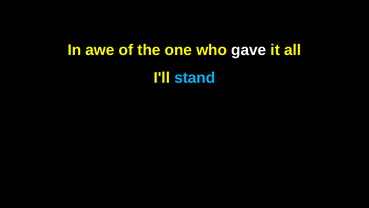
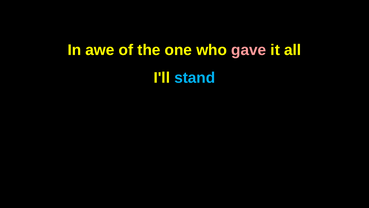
gave colour: white -> pink
